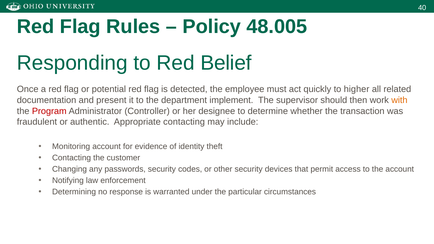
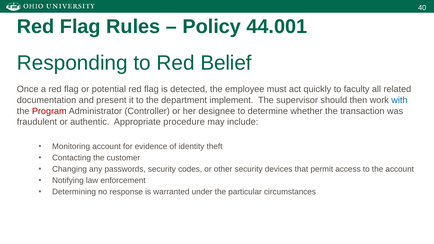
48.005: 48.005 -> 44.001
higher: higher -> faculty
with colour: orange -> blue
Appropriate contacting: contacting -> procedure
